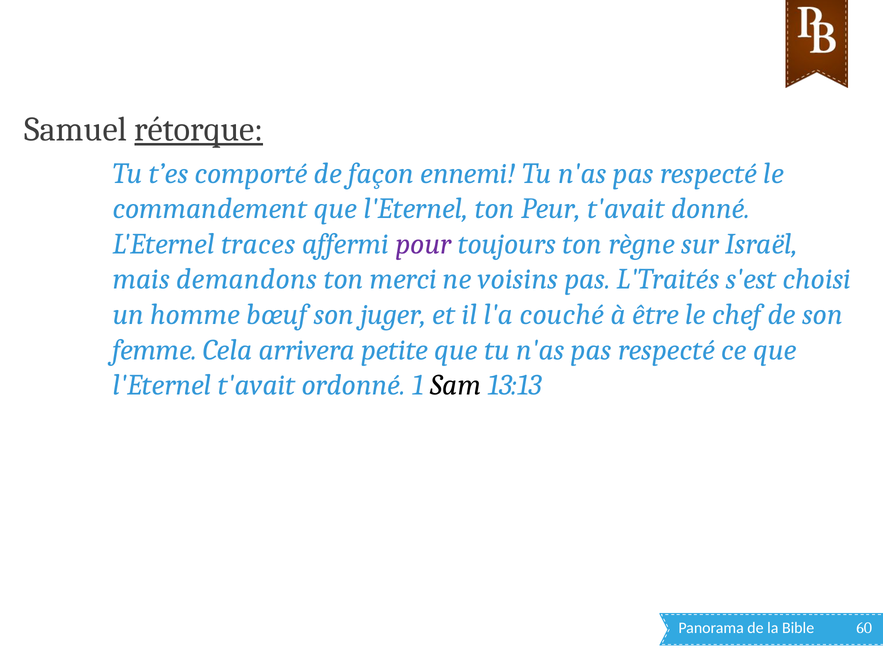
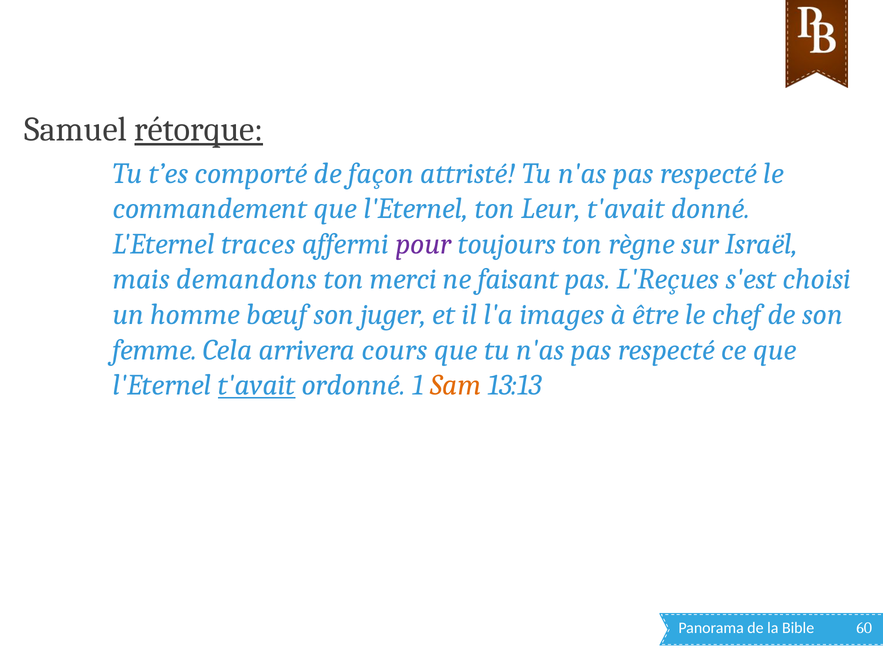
ennemi: ennemi -> attristé
Peur: Peur -> Leur
voisins: voisins -> faisant
L'Traités: L'Traités -> L'Reçues
couché: couché -> images
petite: petite -> cours
t'avait at (257, 385) underline: none -> present
Sam colour: black -> orange
